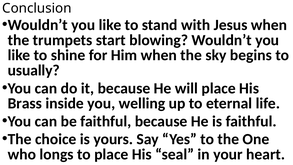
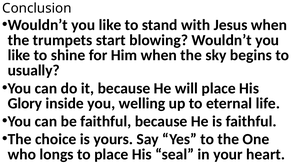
Brass: Brass -> Glory
